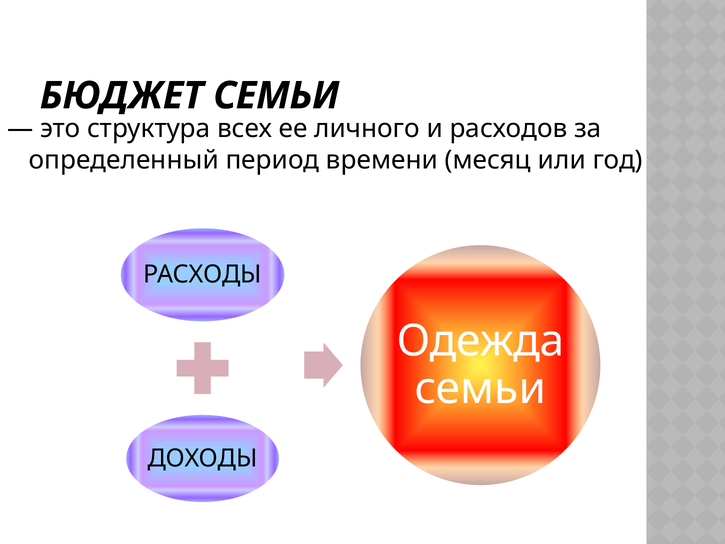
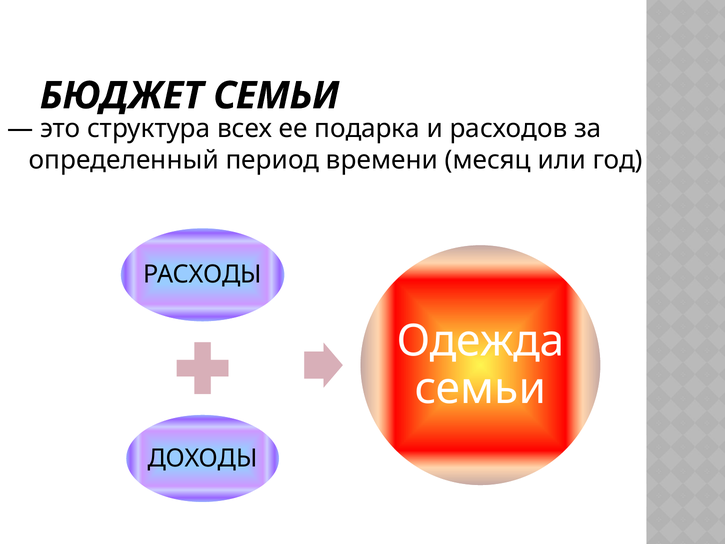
личного: личного -> подарка
